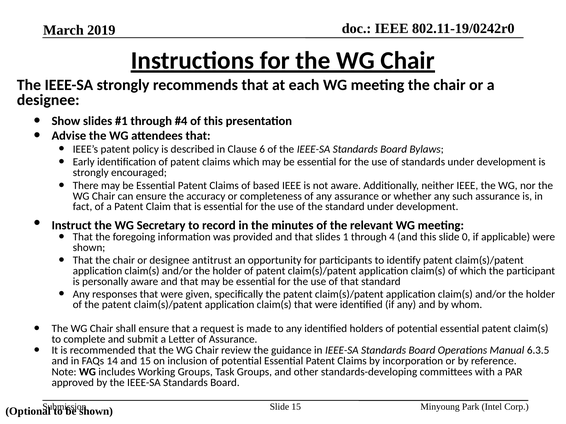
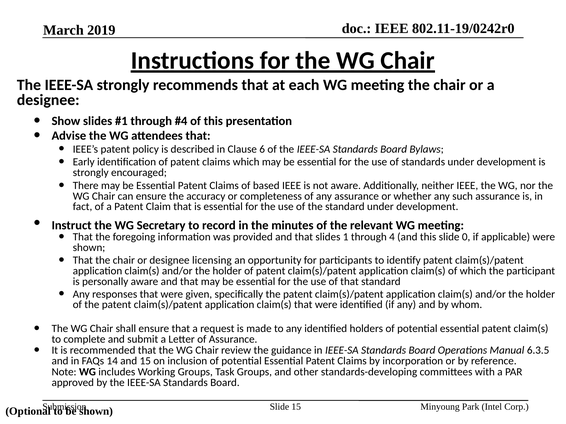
antitrust: antitrust -> licensing
